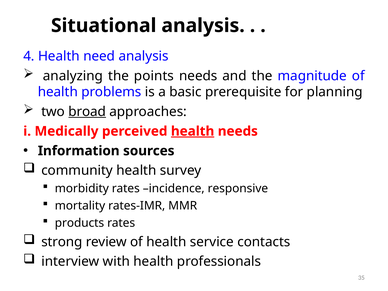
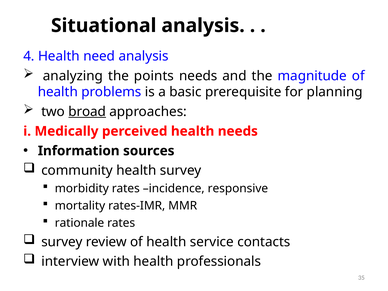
health at (193, 131) underline: present -> none
products: products -> rationale
strong at (62, 242): strong -> survey
